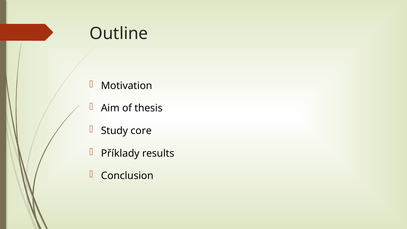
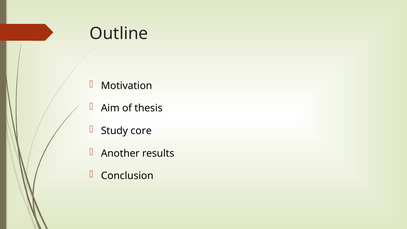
Příklady: Příklady -> Another
